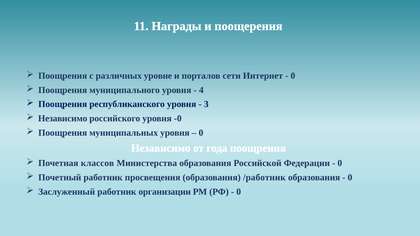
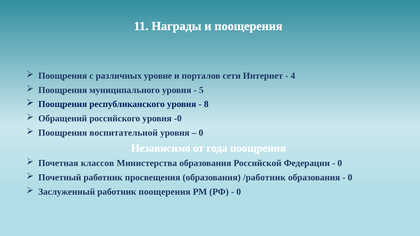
0 at (293, 76): 0 -> 4
4: 4 -> 5
3: 3 -> 8
Независимо at (63, 119): Независимо -> Обращений
муниципальных: муниципальных -> воспитательной
работник организации: организации -> поощерения
